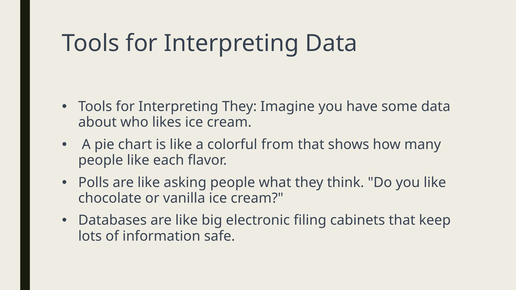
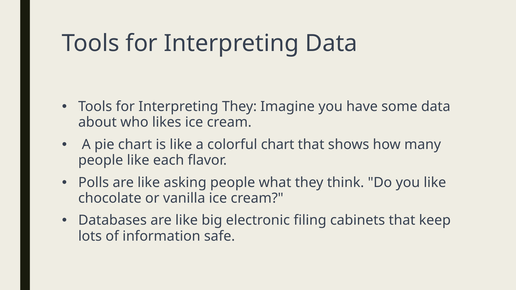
colorful from: from -> chart
